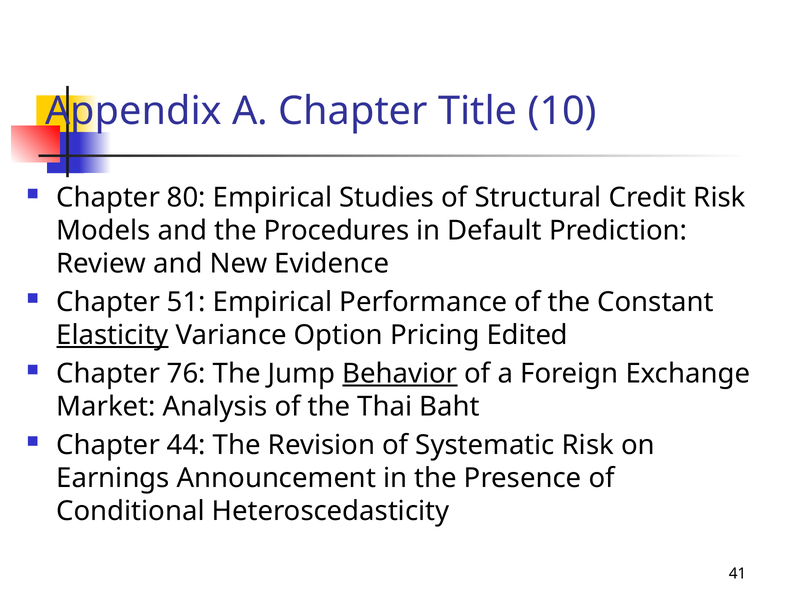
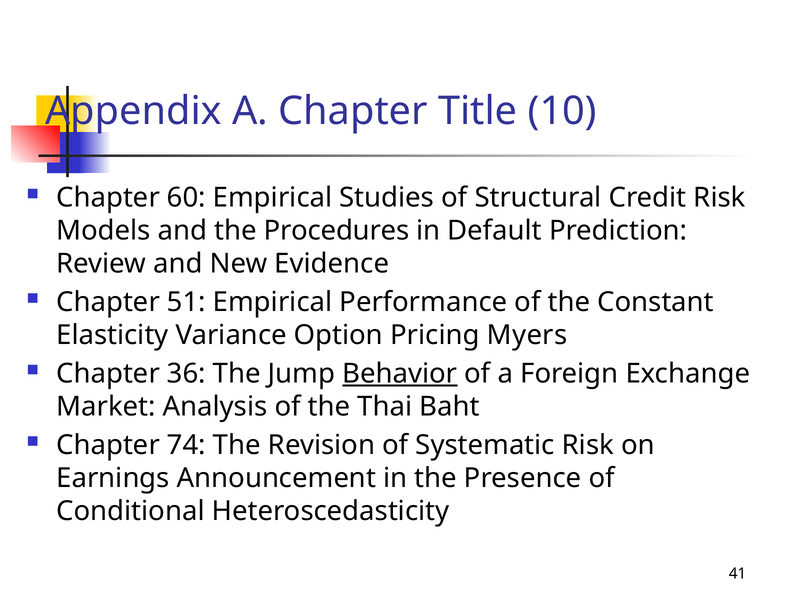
80: 80 -> 60
Elasticity underline: present -> none
Edited: Edited -> Myers
76: 76 -> 36
44: 44 -> 74
